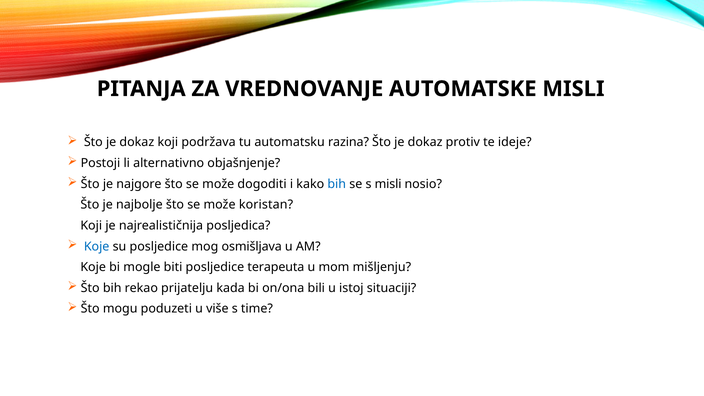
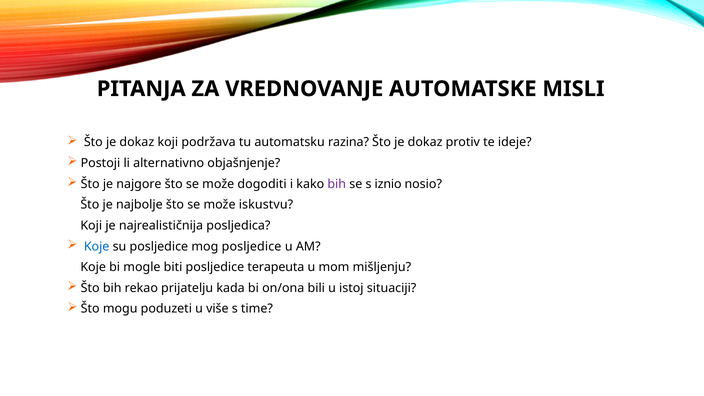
bih at (337, 184) colour: blue -> purple
s misli: misli -> iznio
koristan: koristan -> iskustvu
mog osmišljava: osmišljava -> posljedice
